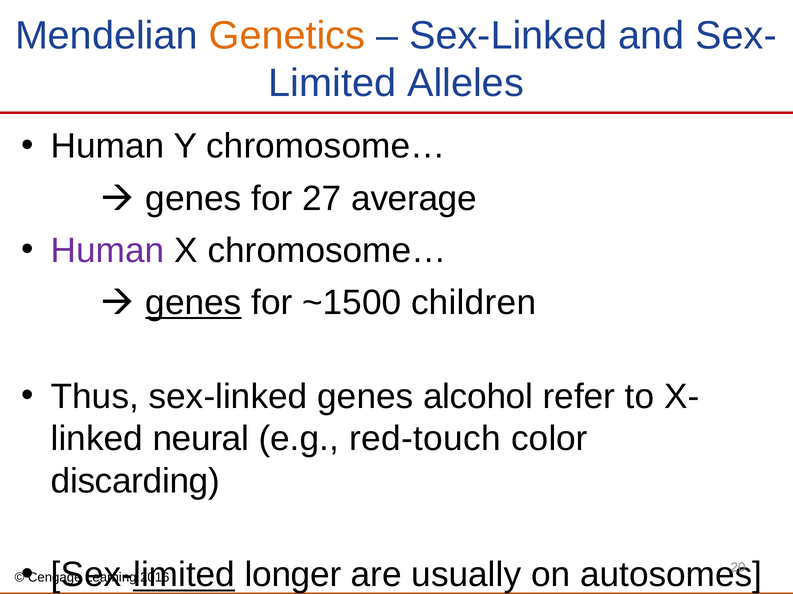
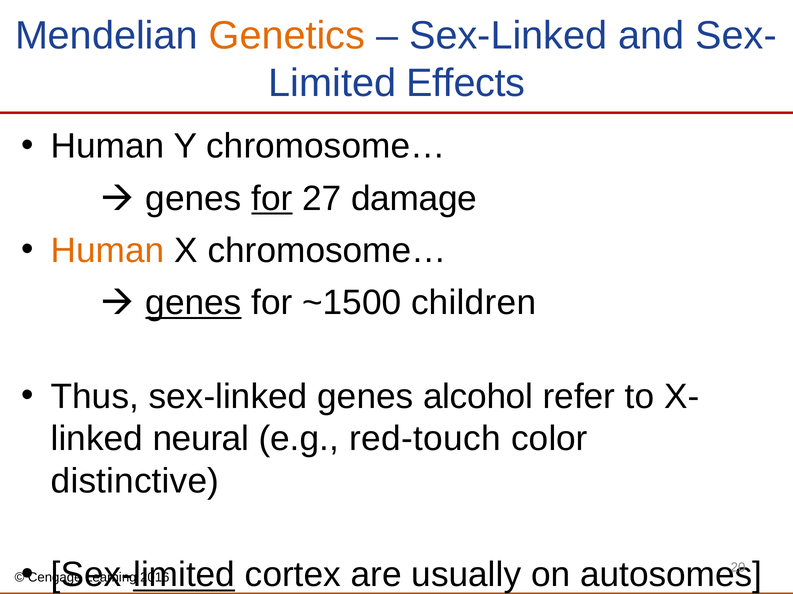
Alleles: Alleles -> Effects
for at (272, 199) underline: none -> present
average: average -> damage
Human at (108, 251) colour: purple -> orange
discarding: discarding -> distinctive
longer: longer -> cortex
